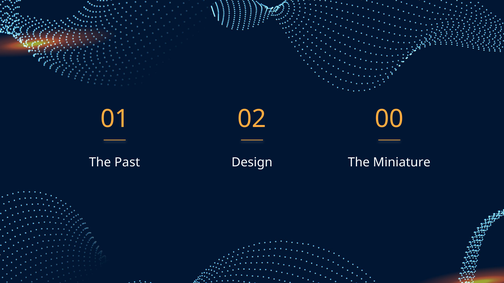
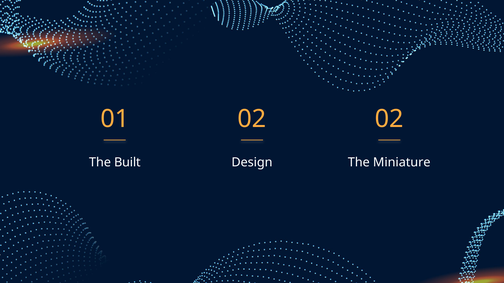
02 00: 00 -> 02
Past: Past -> Built
